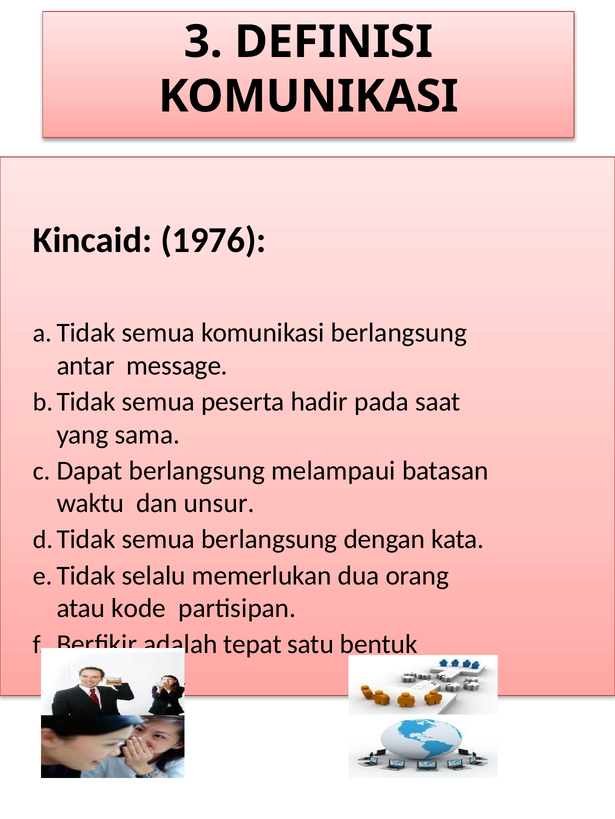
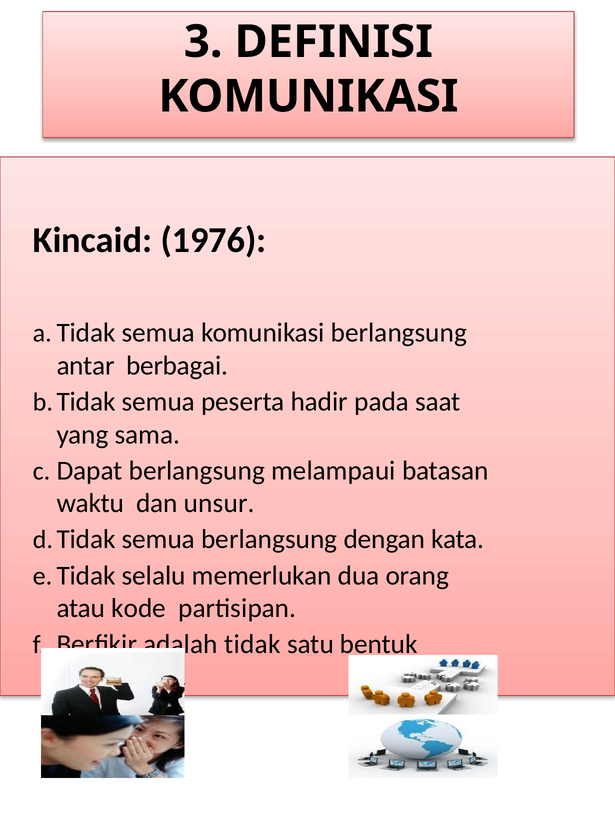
message: message -> berbagai
tepat: tepat -> tidak
